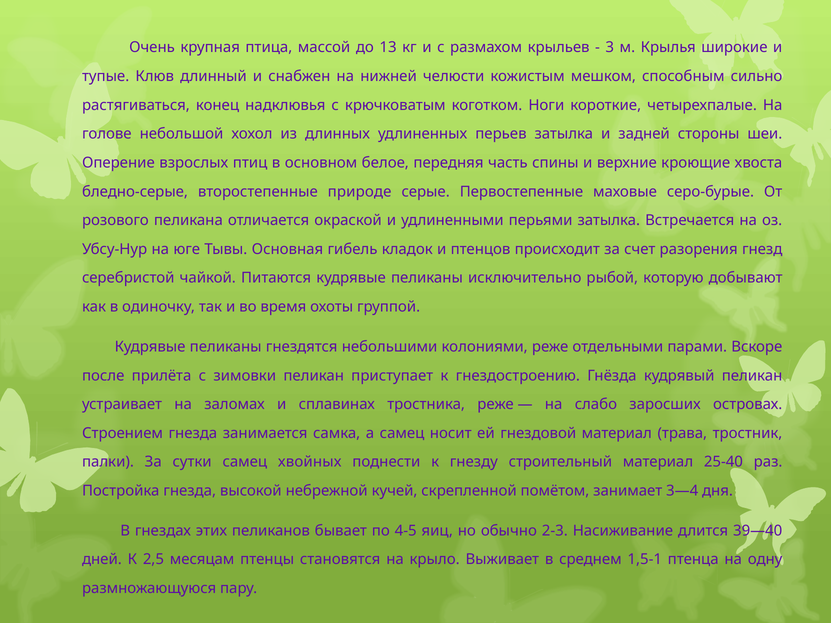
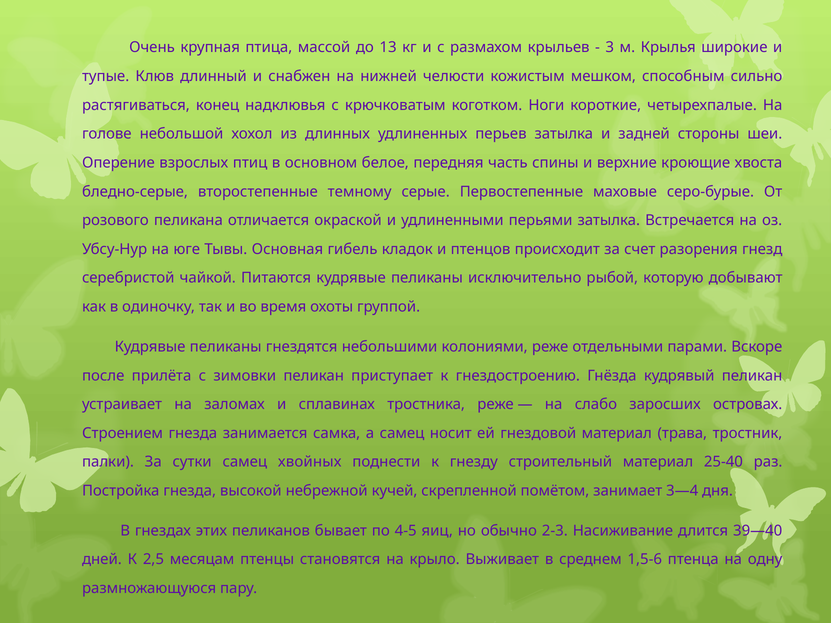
природе: природе -> темному
1,5-1: 1,5-1 -> 1,5-6
